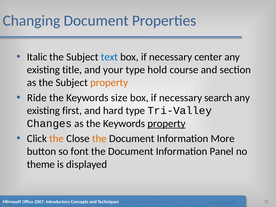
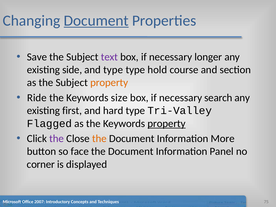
Document at (96, 21) underline: none -> present
Italic: Italic -> Save
text colour: blue -> purple
center: center -> longer
title: title -> side
and your: your -> type
Changes: Changes -> Flagged
the at (57, 138) colour: orange -> purple
font: font -> face
theme: theme -> corner
